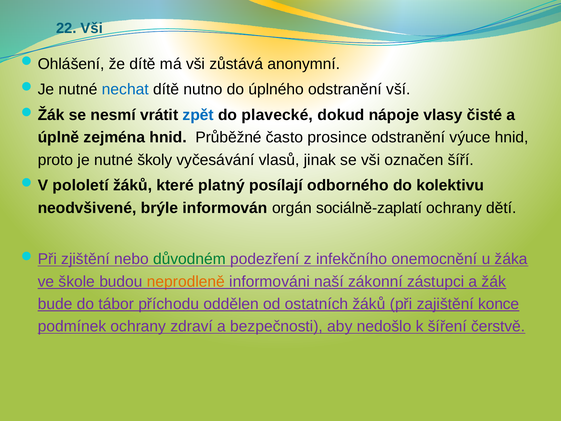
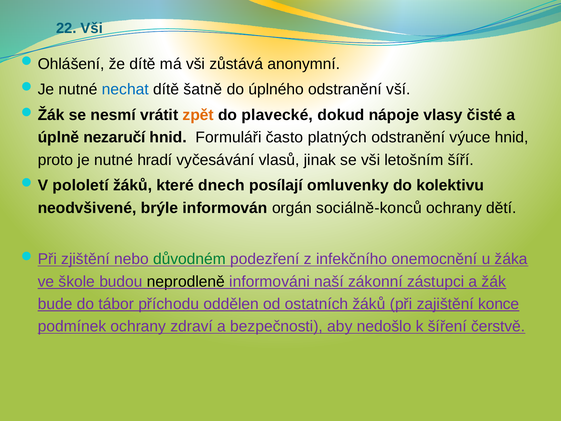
nutno: nutno -> šatně
zpět colour: blue -> orange
zejména: zejména -> nezaručí
Průběžné: Průběžné -> Formuláři
prosince: prosince -> platných
školy: školy -> hradí
označen: označen -> letošním
platný: platný -> dnech
odborného: odborného -> omluvenky
sociálně-zaplatí: sociálně-zaplatí -> sociálně-konců
neprodleně colour: orange -> black
